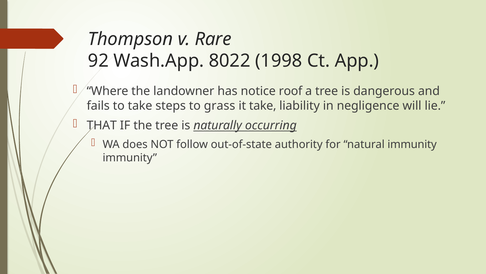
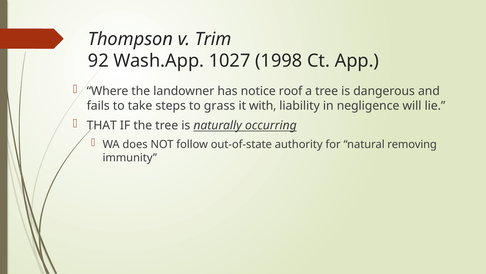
Rare: Rare -> Trim
8022: 8022 -> 1027
it take: take -> with
natural immunity: immunity -> removing
